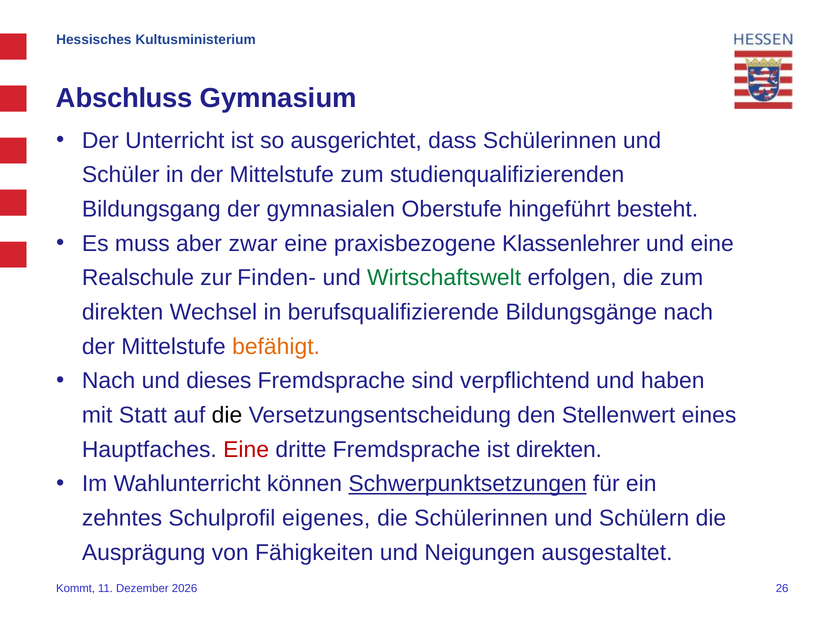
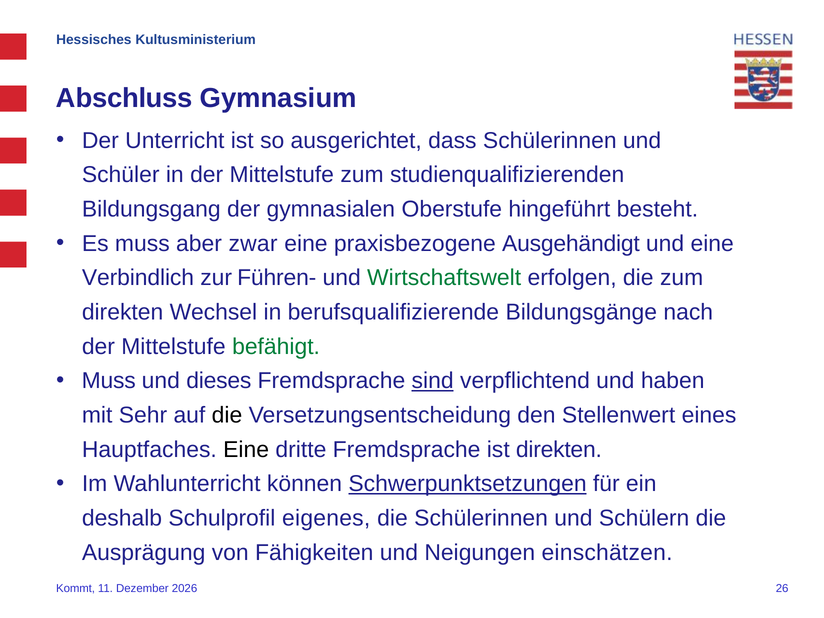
Klassenlehrer: Klassenlehrer -> Ausgehändigt
Realschule: Realschule -> Verbindlich
Finden-: Finden- -> Führen-
befähigt colour: orange -> green
Nach at (109, 381): Nach -> Muss
sind underline: none -> present
Statt: Statt -> Sehr
Eine at (246, 450) colour: red -> black
zehntes: zehntes -> deshalb
ausgestaltet: ausgestaltet -> einschätzen
